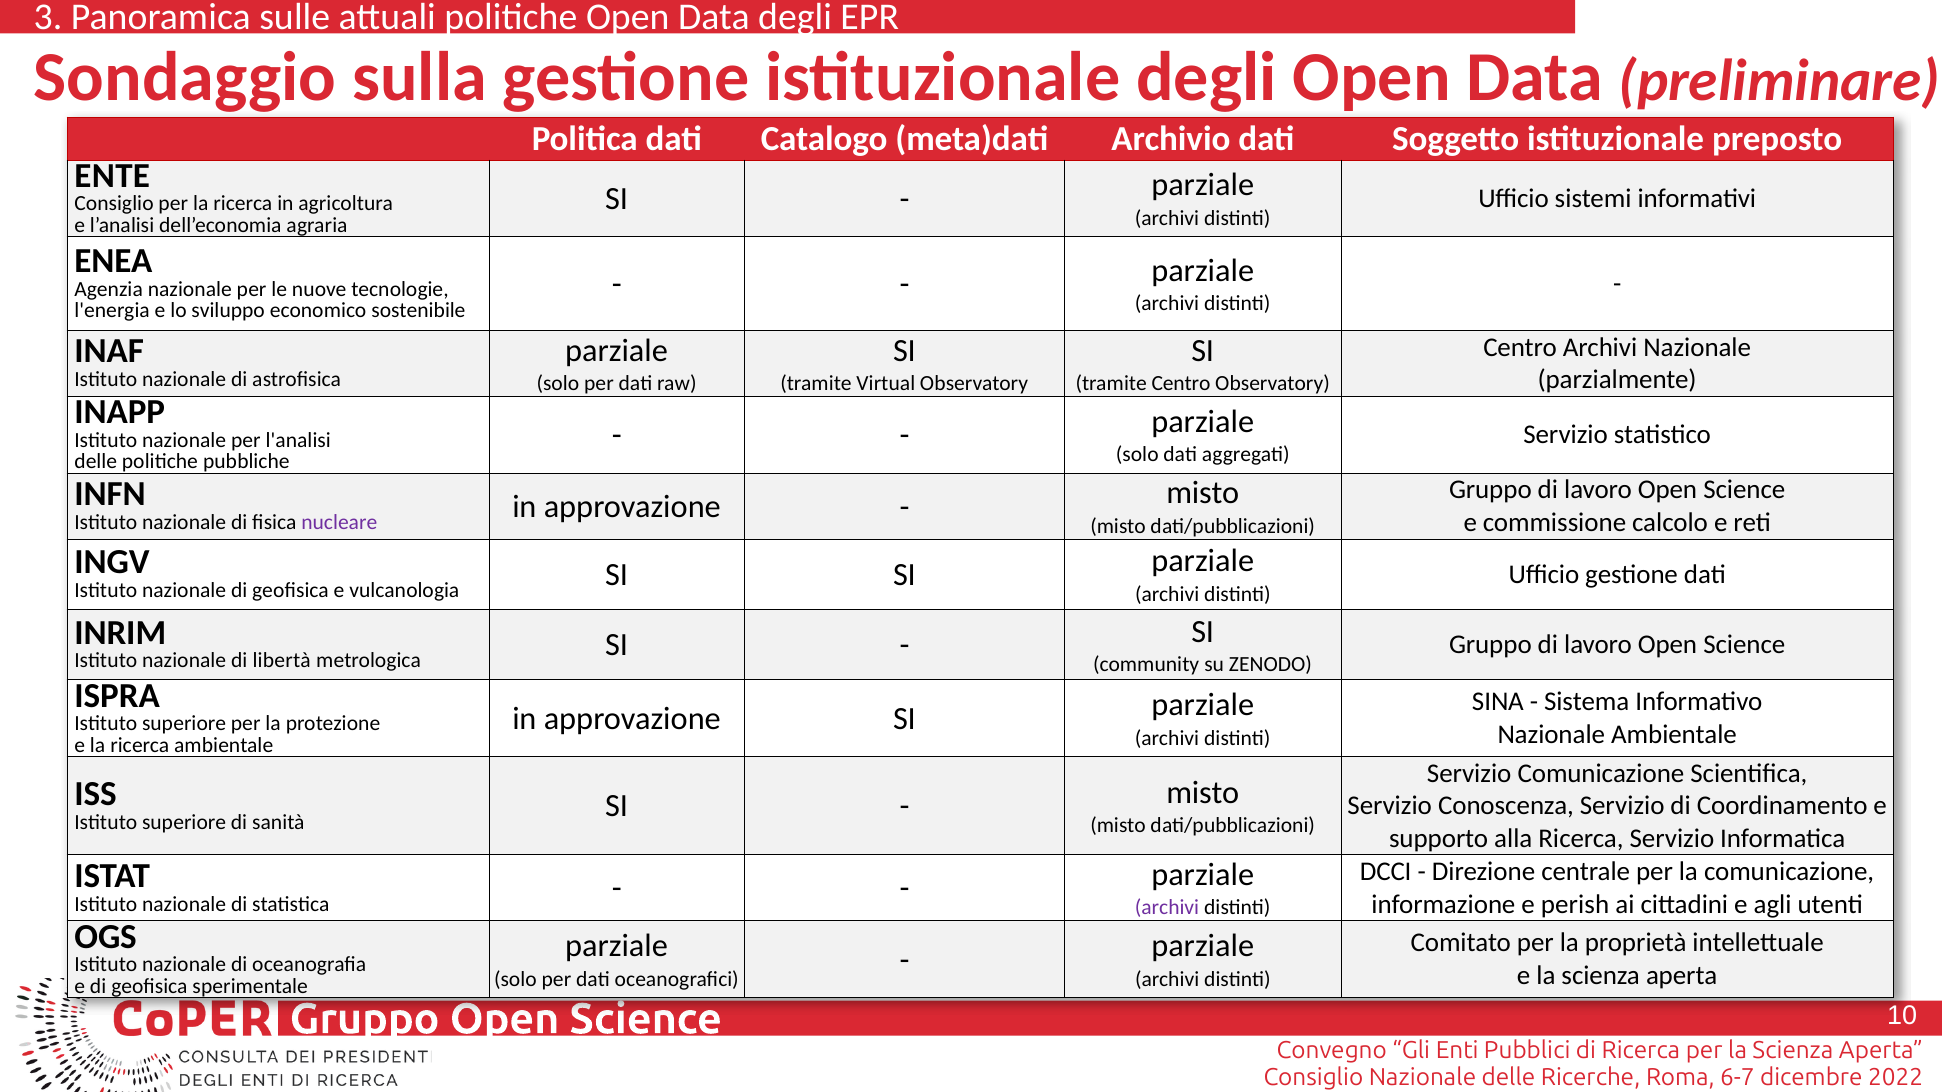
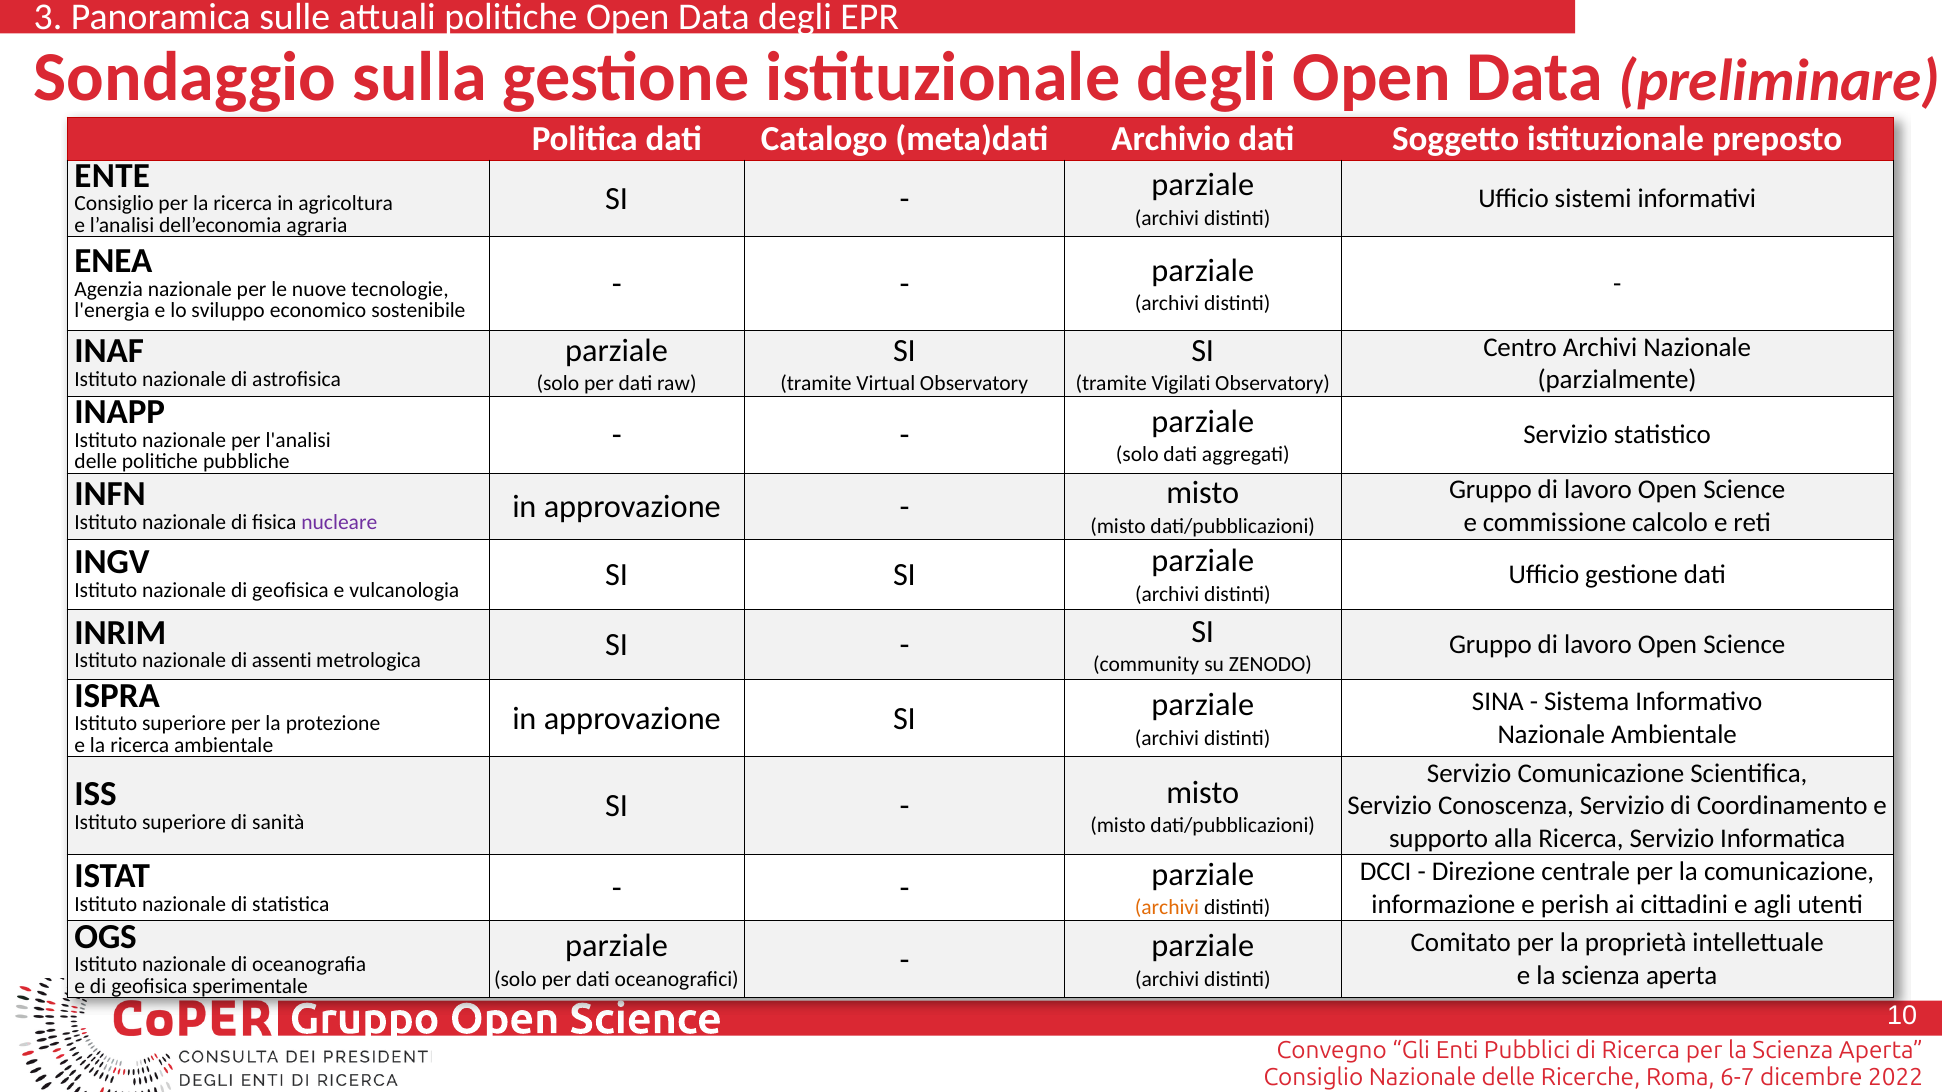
tramite Centro: Centro -> Vigilati
libertà: libertà -> assenti
archivi at (1167, 908) colour: purple -> orange
